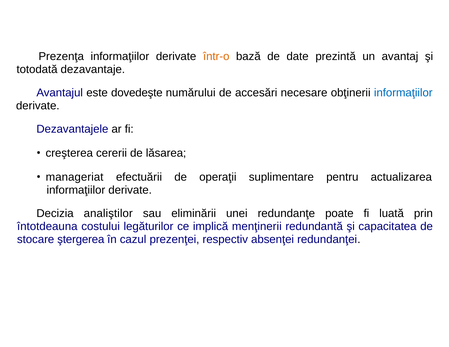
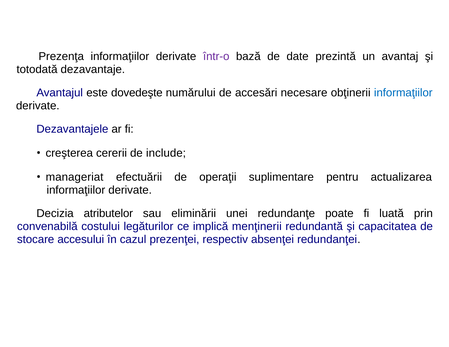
într-o colour: orange -> purple
lăsarea: lăsarea -> include
analiştilor: analiştilor -> atributelor
întotdeauna: întotdeauna -> convenabilă
ştergerea: ştergerea -> accesului
